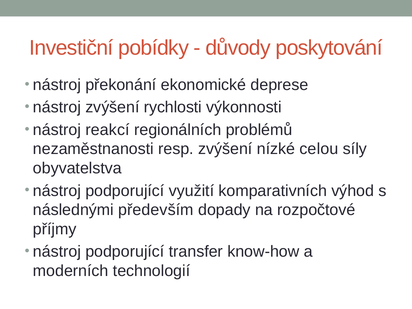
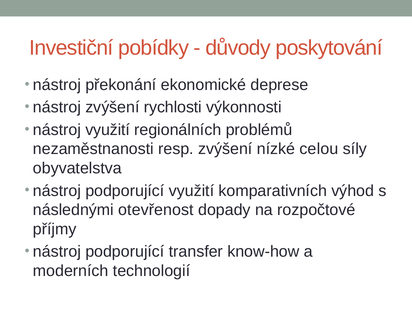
nástroj reakcí: reakcí -> využití
především: především -> otevřenost
